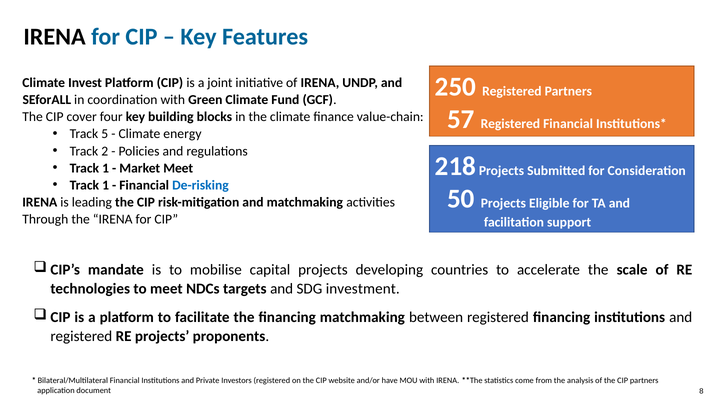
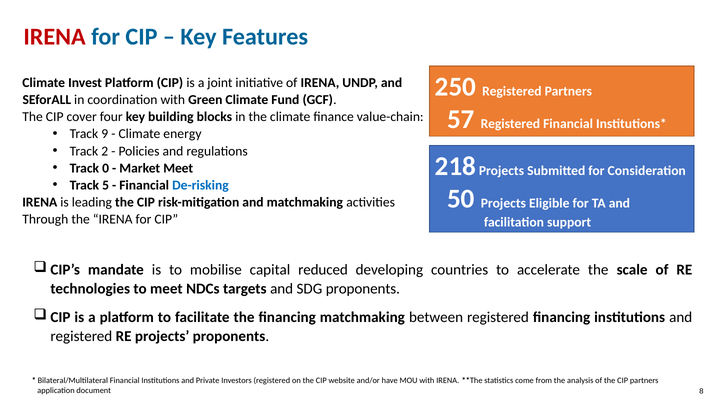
IRENA at (55, 37) colour: black -> red
5: 5 -> 9
1 at (106, 168): 1 -> 0
1 at (106, 185): 1 -> 5
capital projects: projects -> reduced
SDG investment: investment -> proponents
